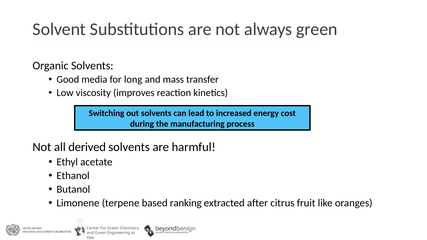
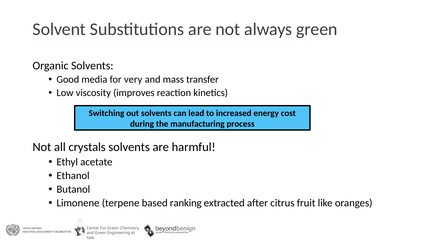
long: long -> very
derived: derived -> crystals
